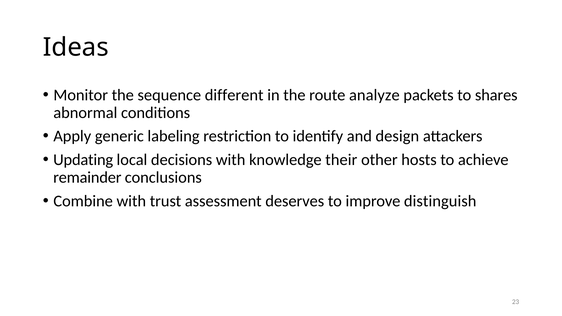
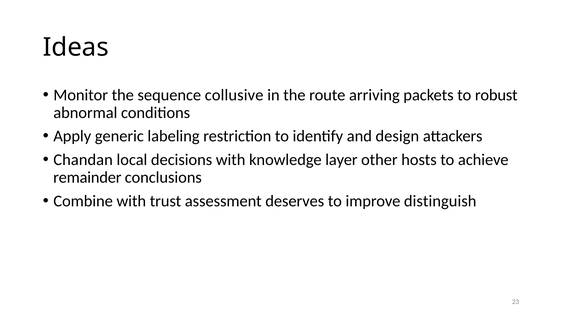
different: different -> collusive
analyze: analyze -> arriving
shares: shares -> robust
Updating: Updating -> Chandan
their: their -> layer
